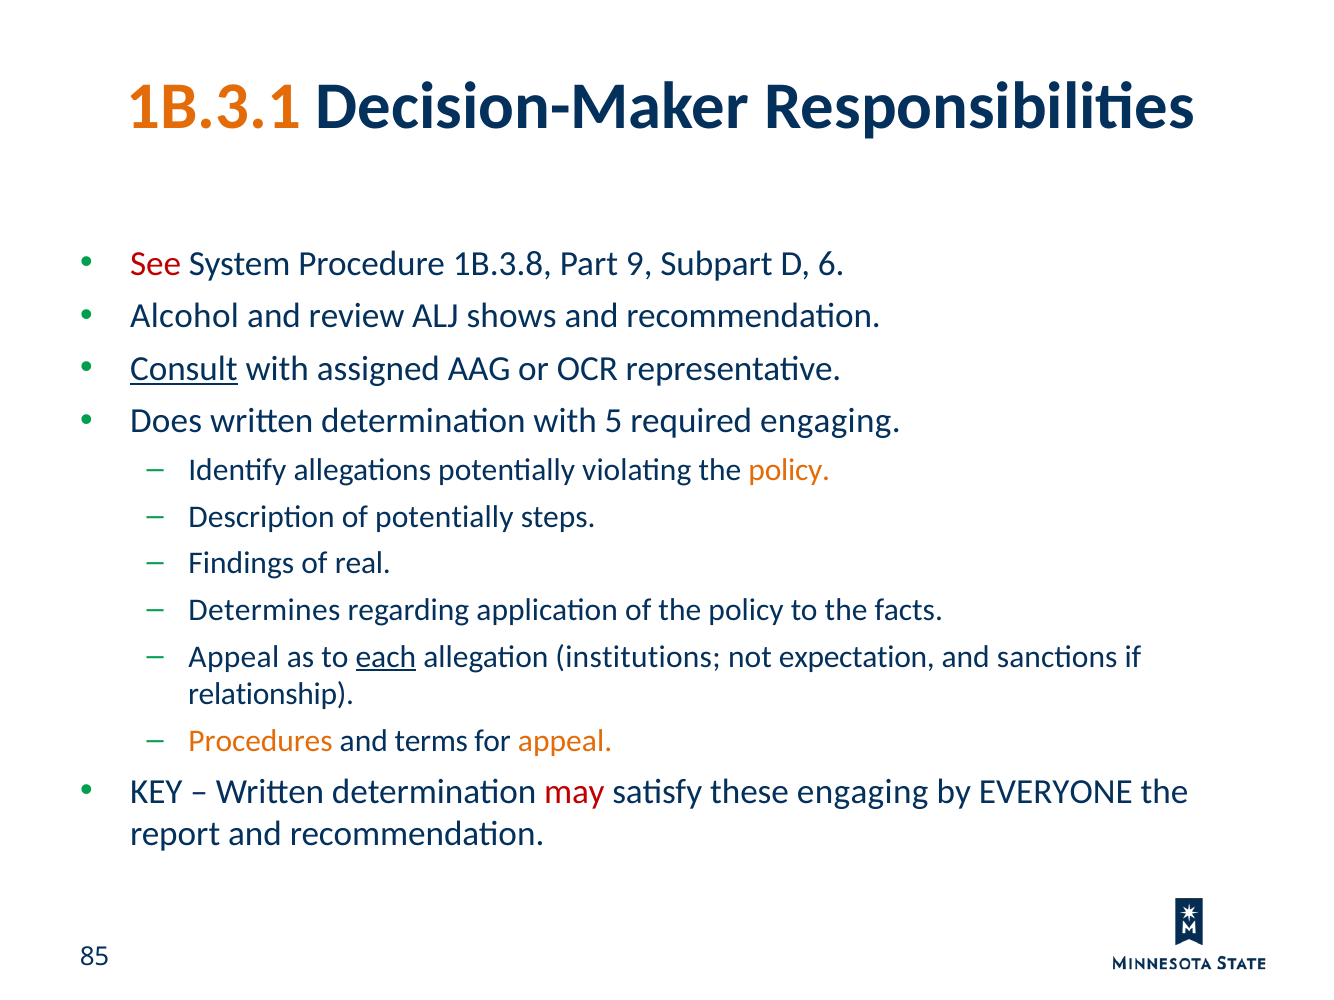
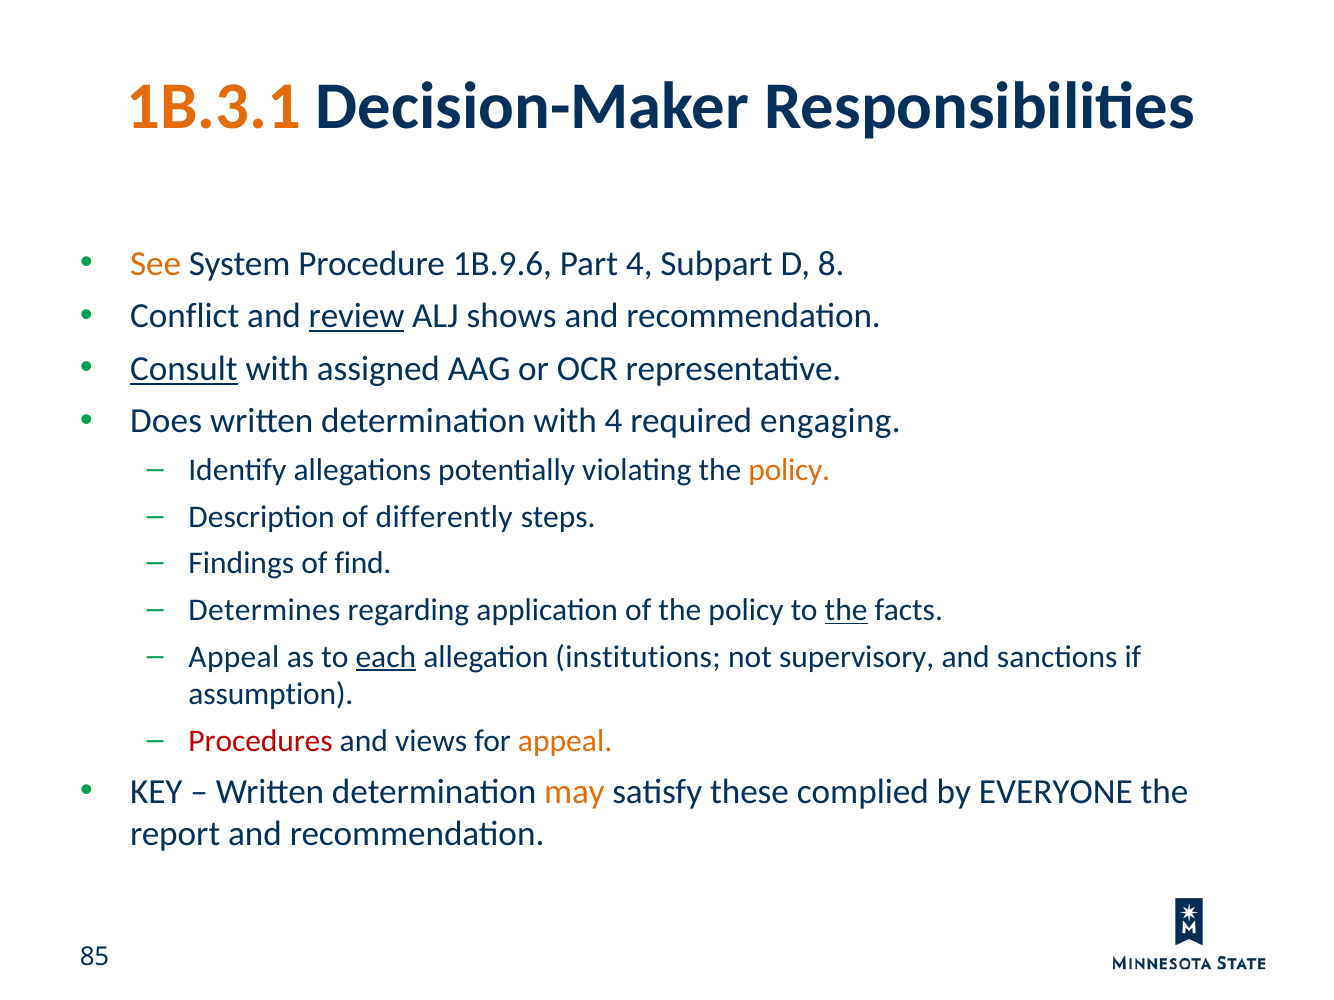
See colour: red -> orange
1B.3.8: 1B.3.8 -> 1B.9.6
Part 9: 9 -> 4
6: 6 -> 8
Alcohol: Alcohol -> Conflict
review underline: none -> present
with 5: 5 -> 4
of potentially: potentially -> differently
real: real -> find
the at (846, 610) underline: none -> present
expectation: expectation -> supervisory
relationship: relationship -> assumption
Procedures colour: orange -> red
terms: terms -> views
may colour: red -> orange
these engaging: engaging -> complied
